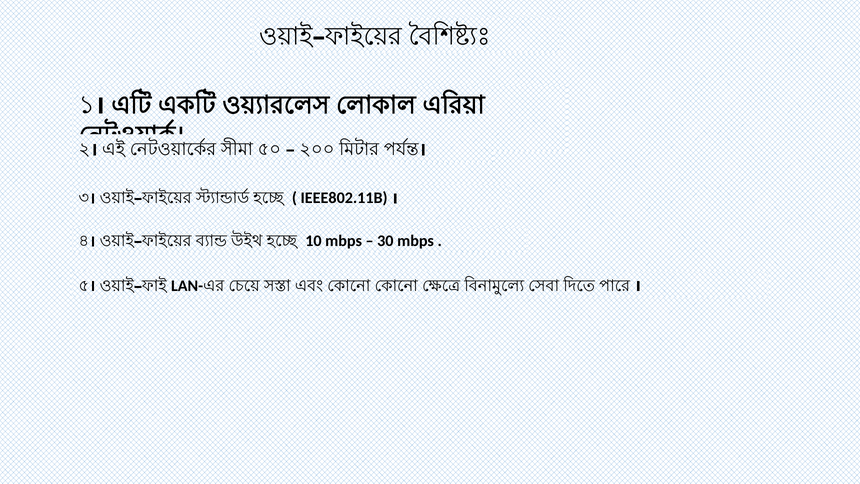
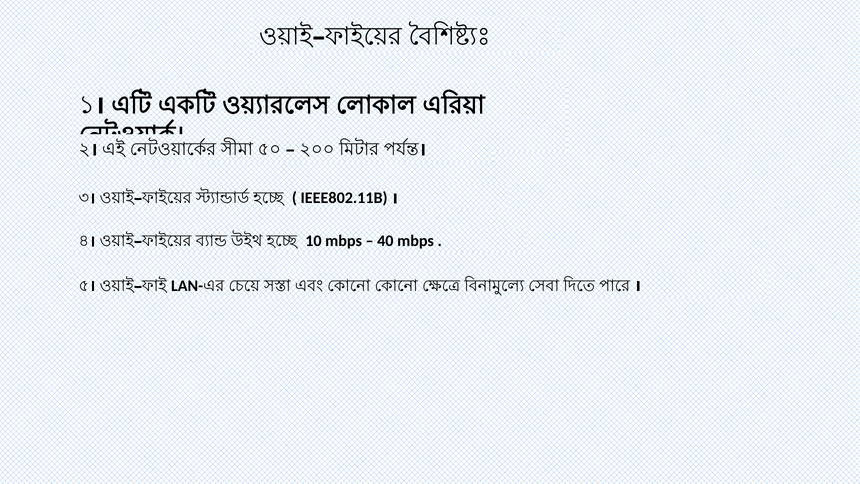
30: 30 -> 40
